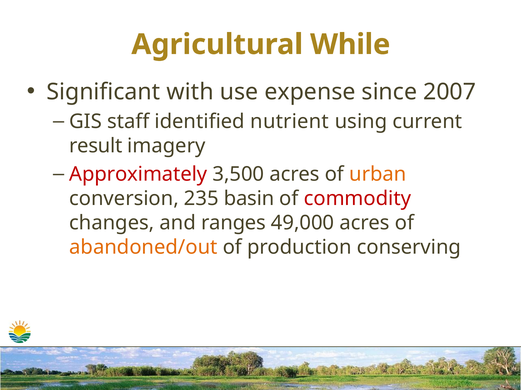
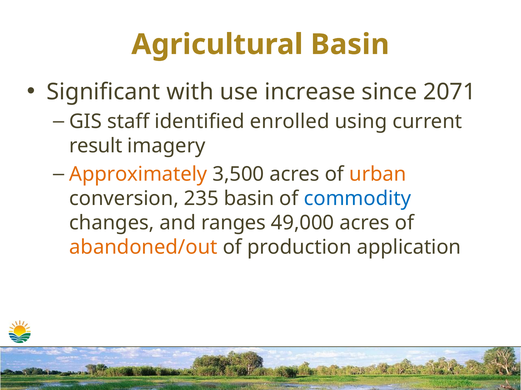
Agricultural While: While -> Basin
expense: expense -> increase
2007: 2007 -> 2071
nutrient: nutrient -> enrolled
Approximately colour: red -> orange
commodity colour: red -> blue
conserving: conserving -> application
